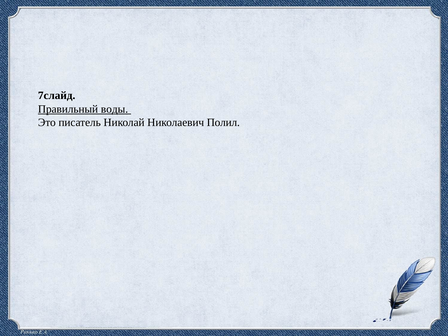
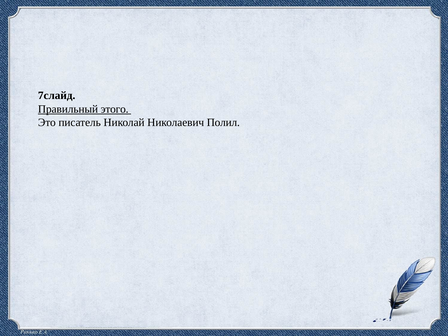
воды: воды -> этого
